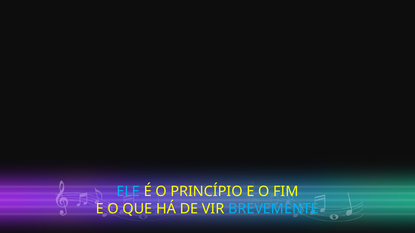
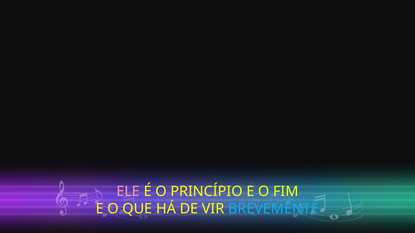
ELE colour: light blue -> pink
